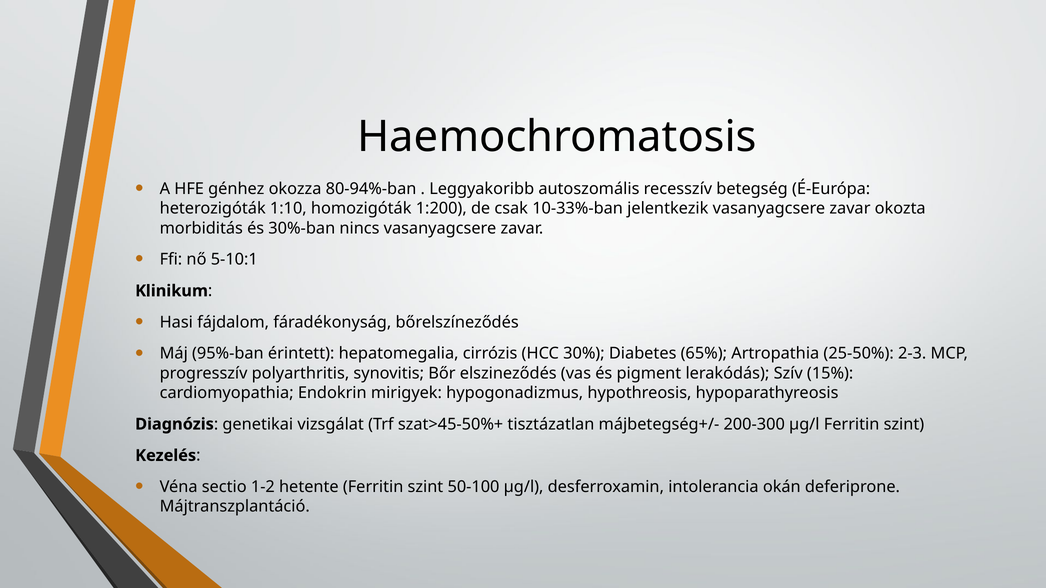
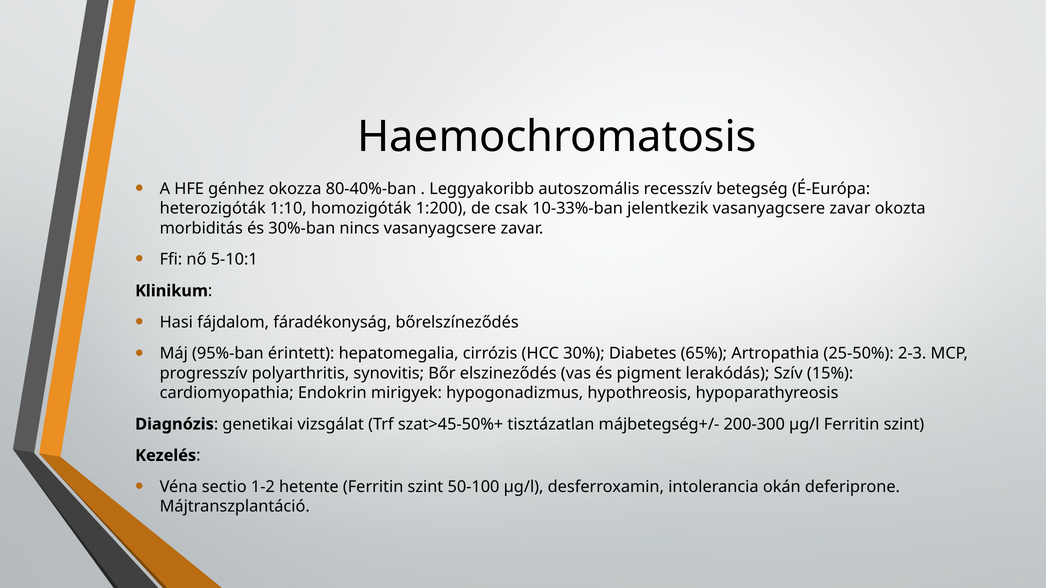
80-94%-ban: 80-94%-ban -> 80-40%-ban
